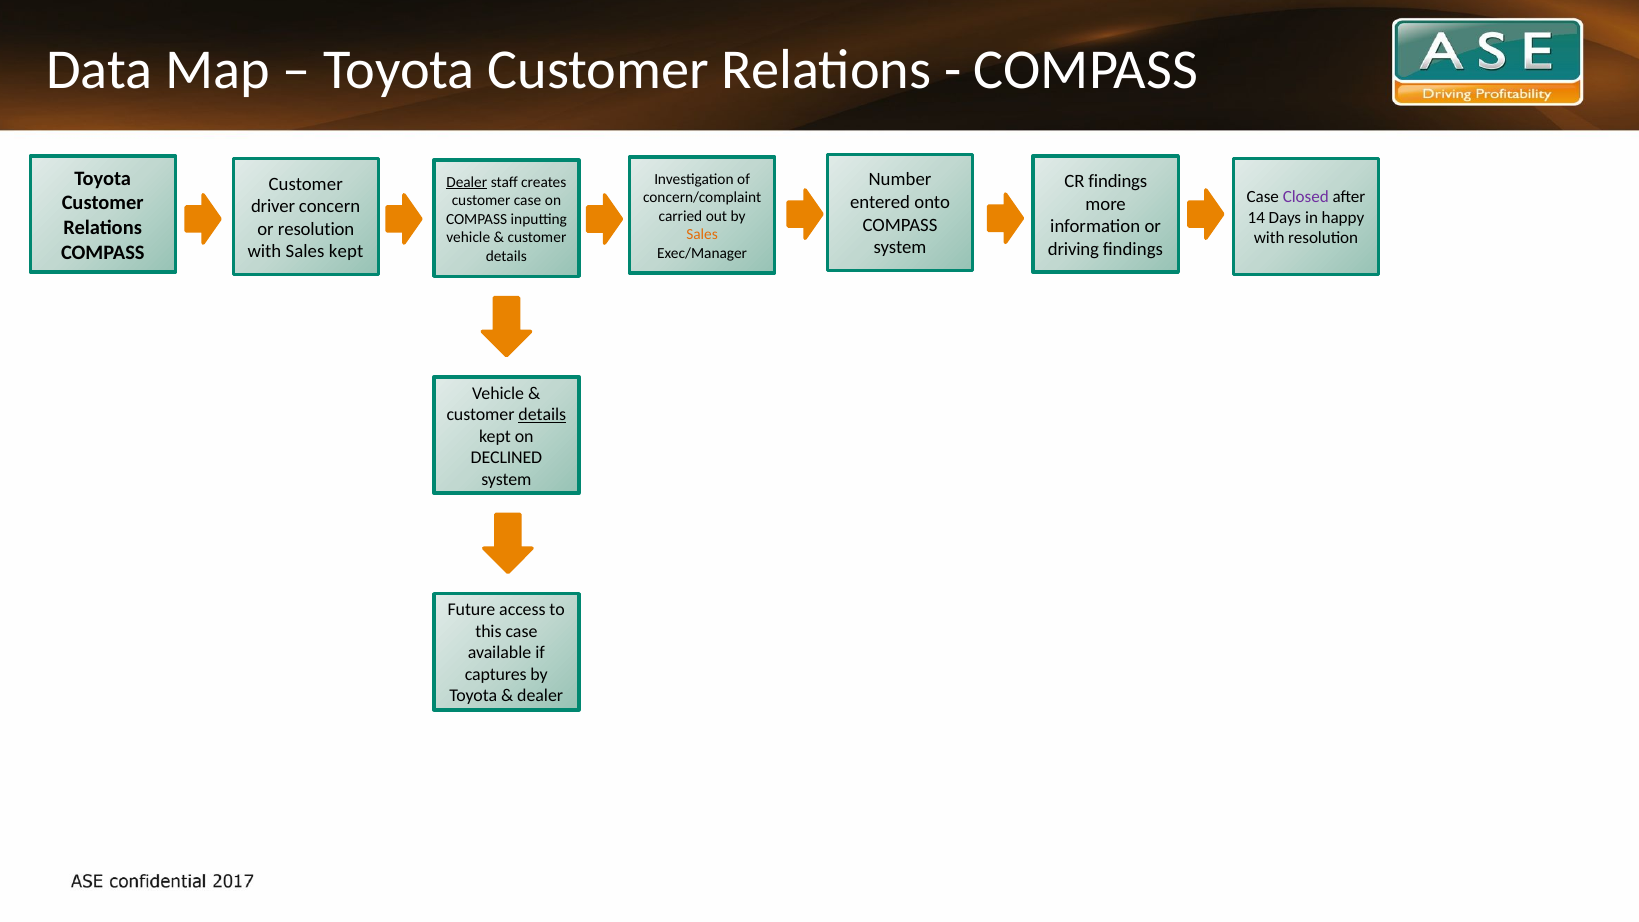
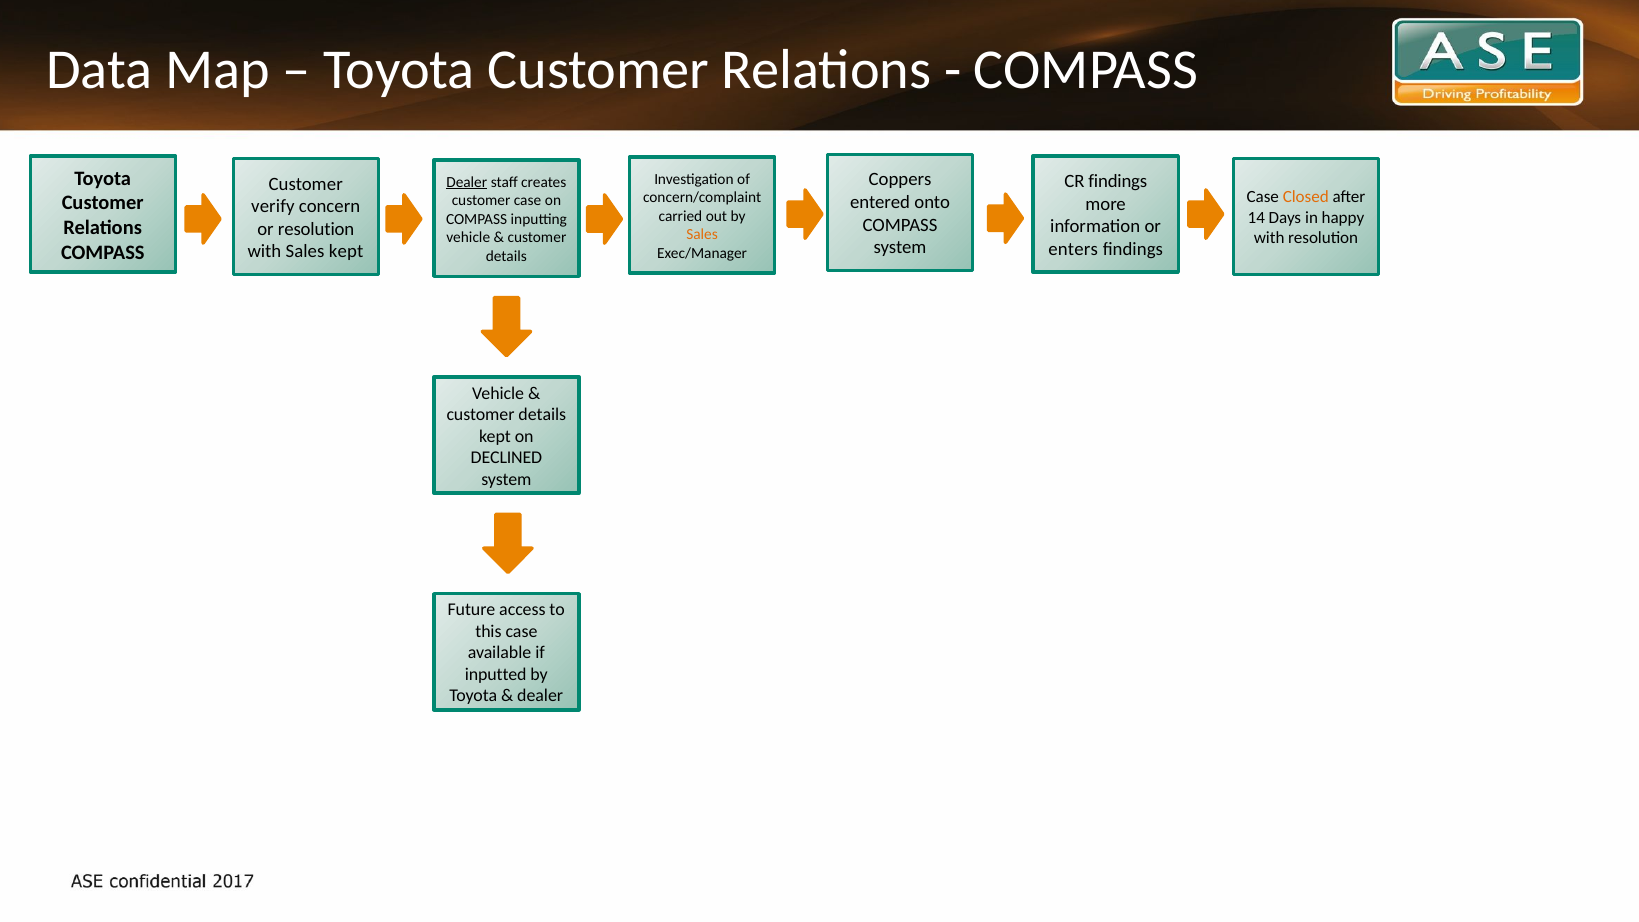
Number: Number -> Coppers
Closed colour: purple -> orange
driver: driver -> verify
driving: driving -> enters
details at (542, 415) underline: present -> none
captures: captures -> inputted
